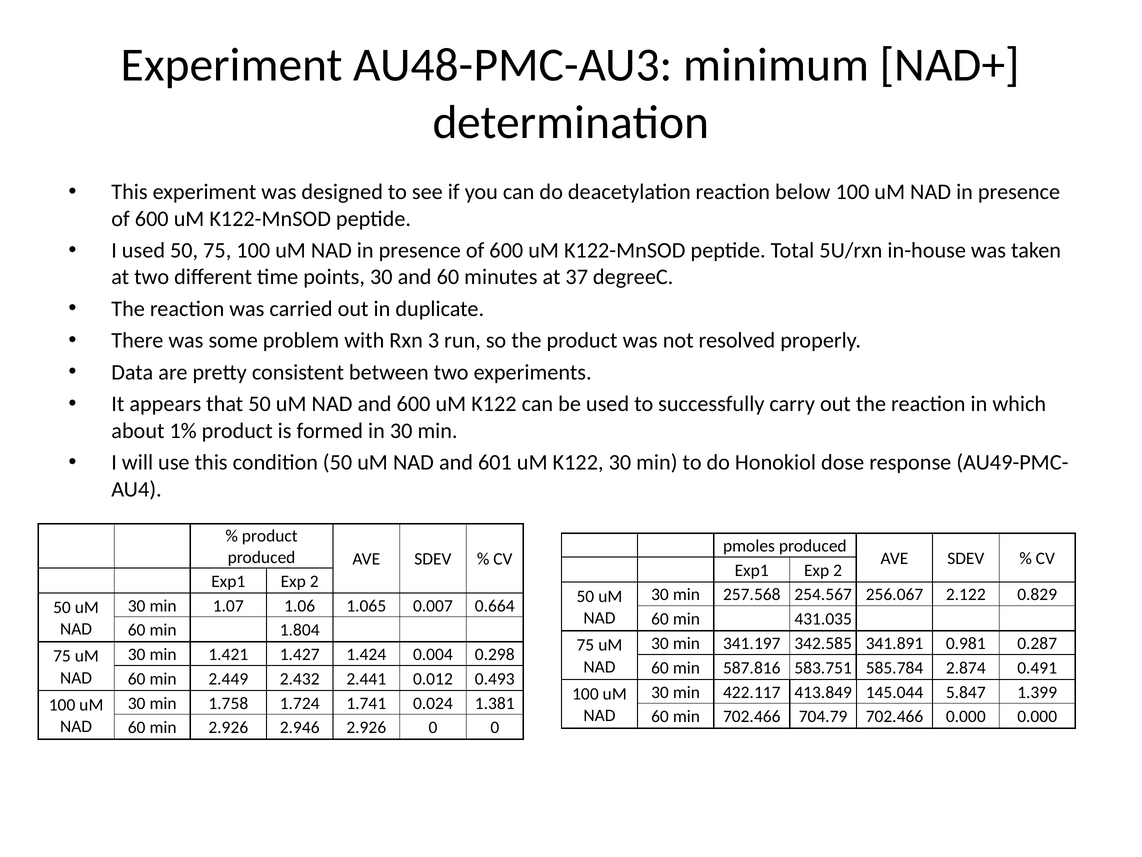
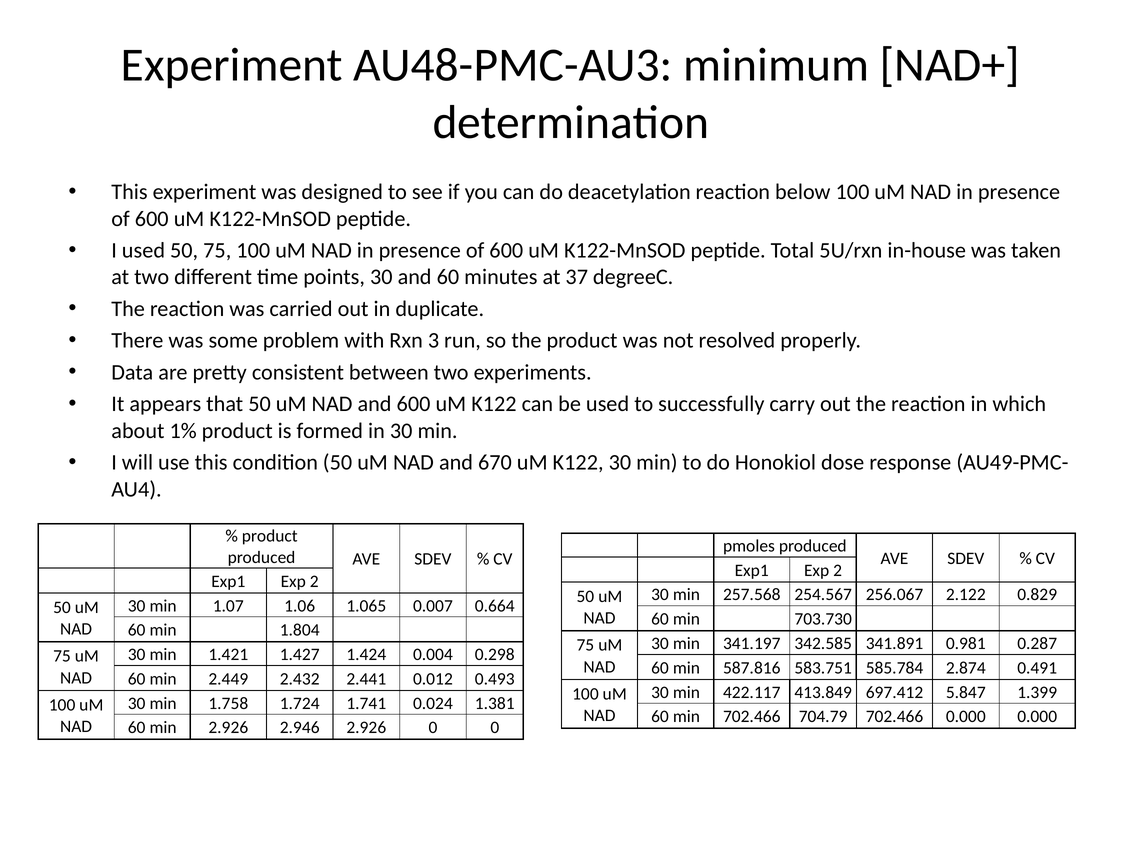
601: 601 -> 670
431.035: 431.035 -> 703.730
145.044: 145.044 -> 697.412
